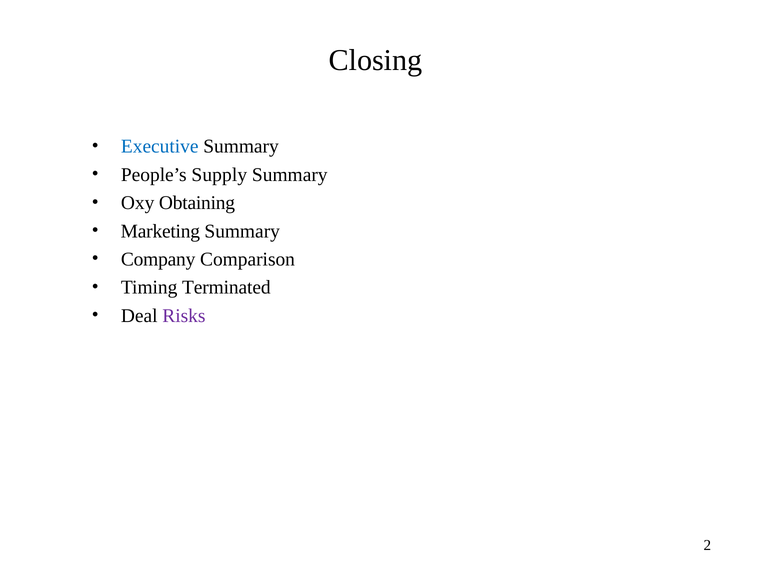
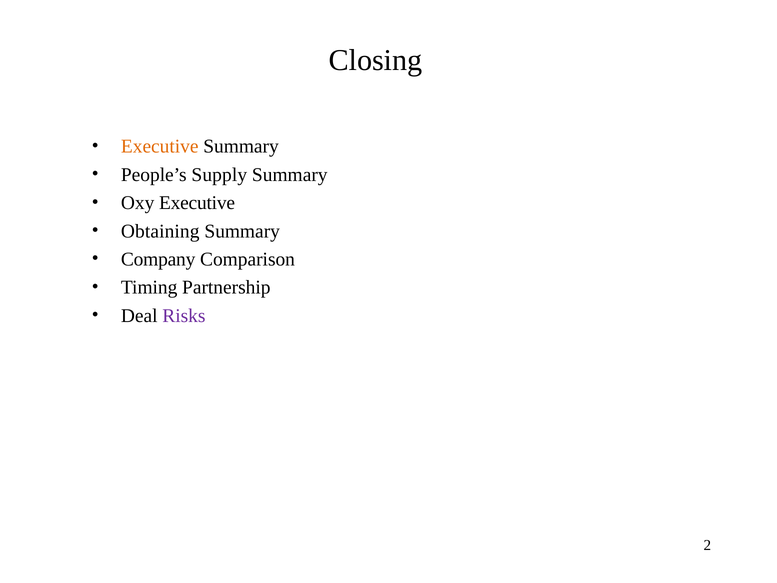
Executive at (160, 146) colour: blue -> orange
Oxy Obtaining: Obtaining -> Executive
Marketing: Marketing -> Obtaining
Terminated: Terminated -> Partnership
